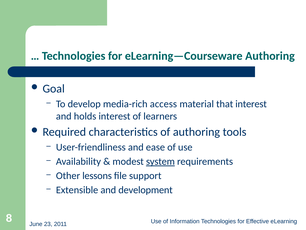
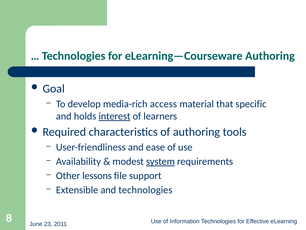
that interest: interest -> specific
interest at (114, 116) underline: none -> present
and development: development -> technologies
